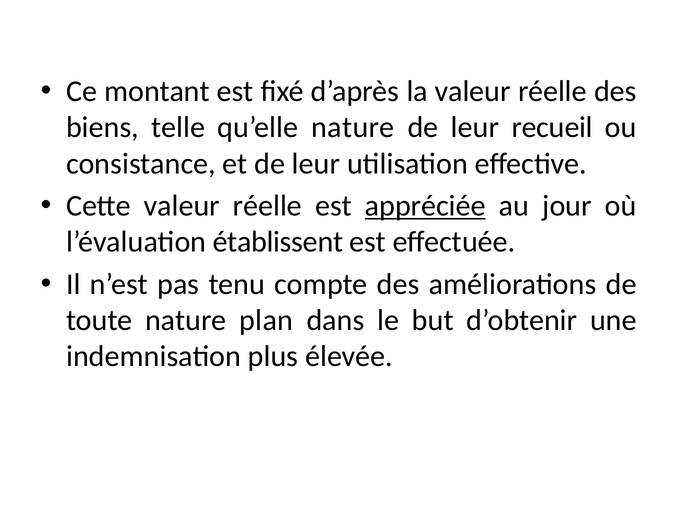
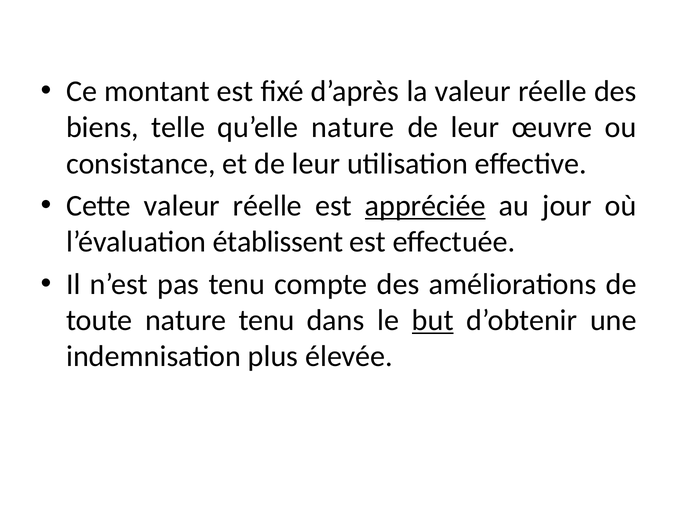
recueil: recueil -> œuvre
nature plan: plan -> tenu
but underline: none -> present
